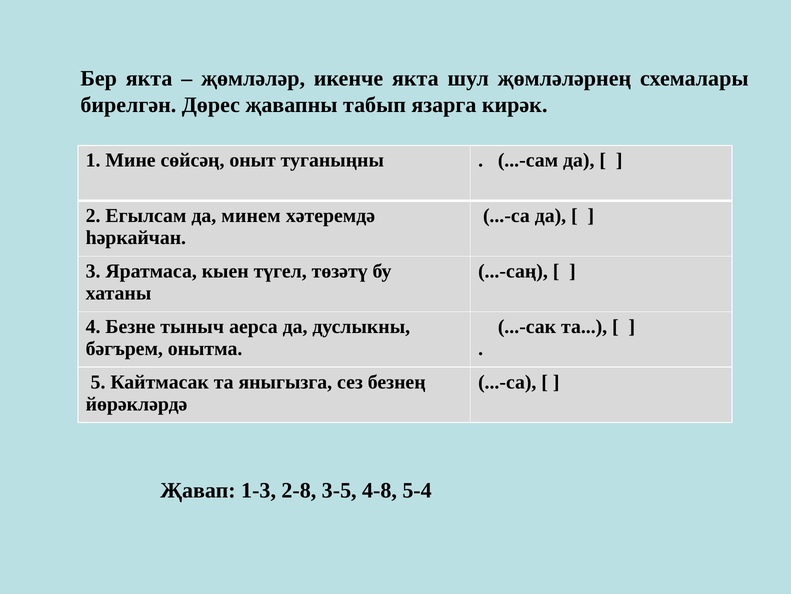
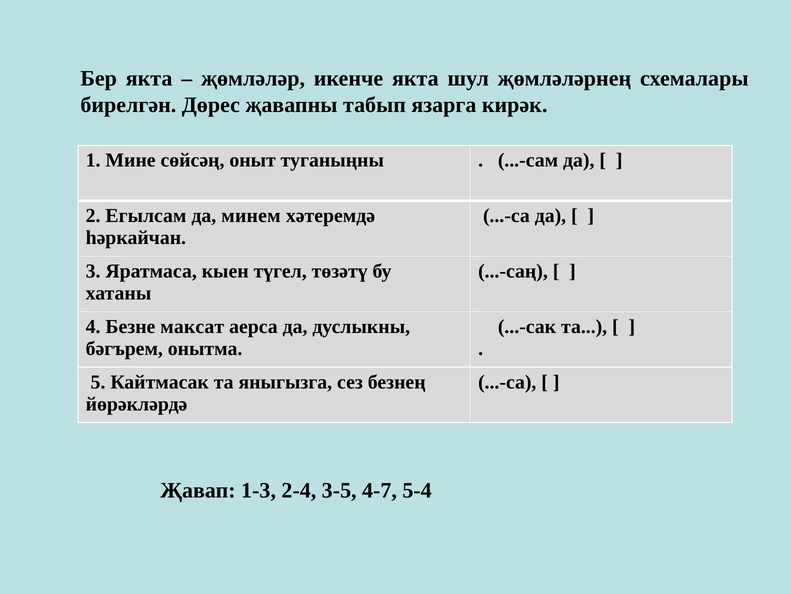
тыныч: тыныч -> максат
2-8: 2-8 -> 2-4
4-8: 4-8 -> 4-7
